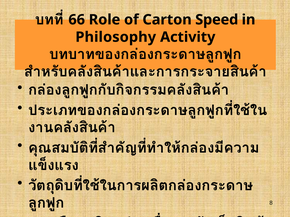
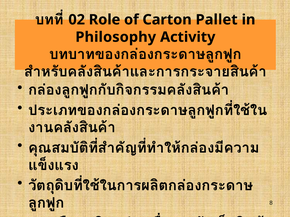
66: 66 -> 02
Speed: Speed -> Pallet
